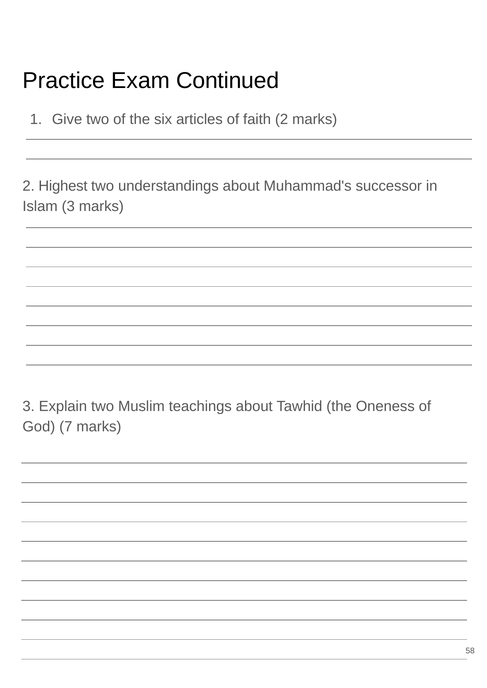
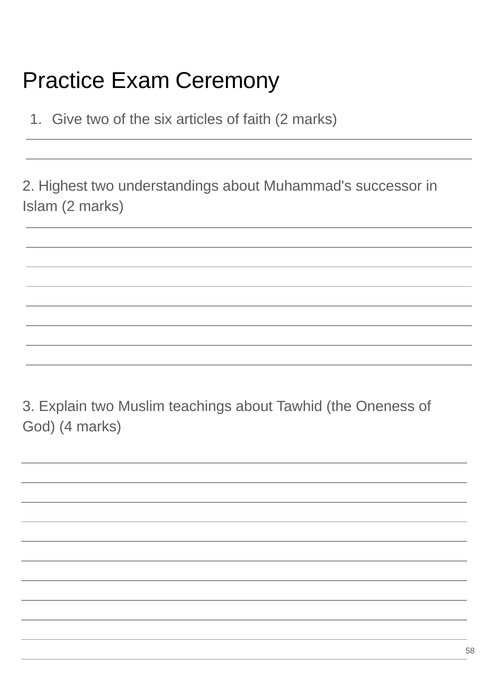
Continued: Continued -> Ceremony
Islam 3: 3 -> 2
7: 7 -> 4
